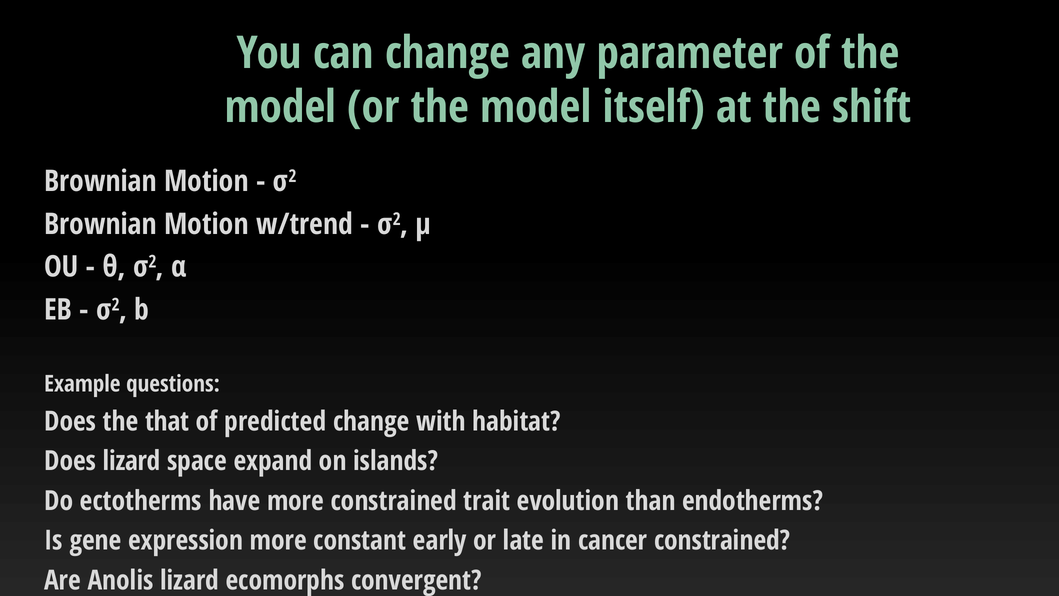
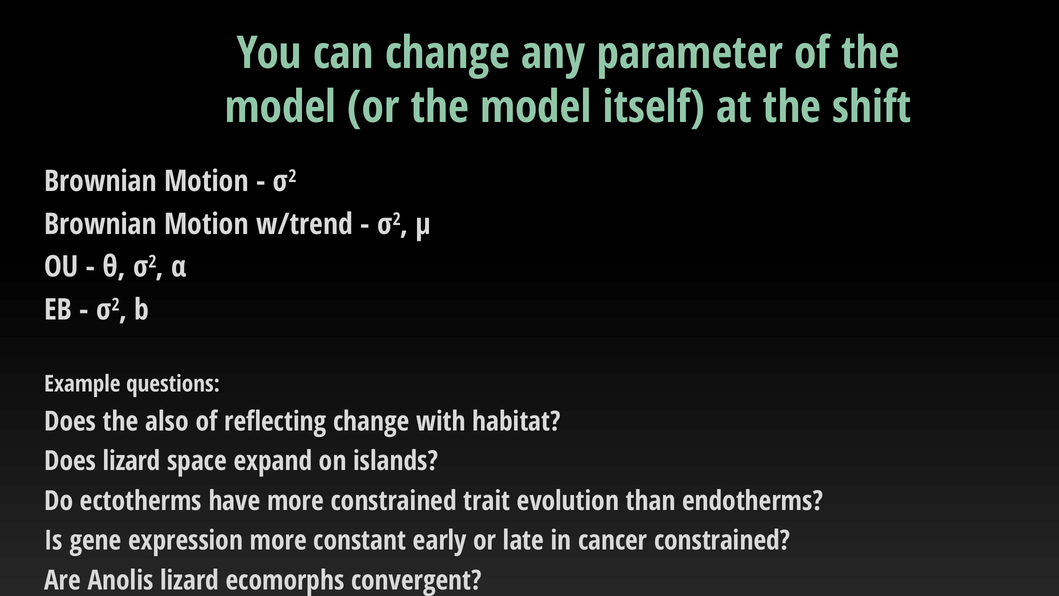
that: that -> also
predicted: predicted -> reflecting
